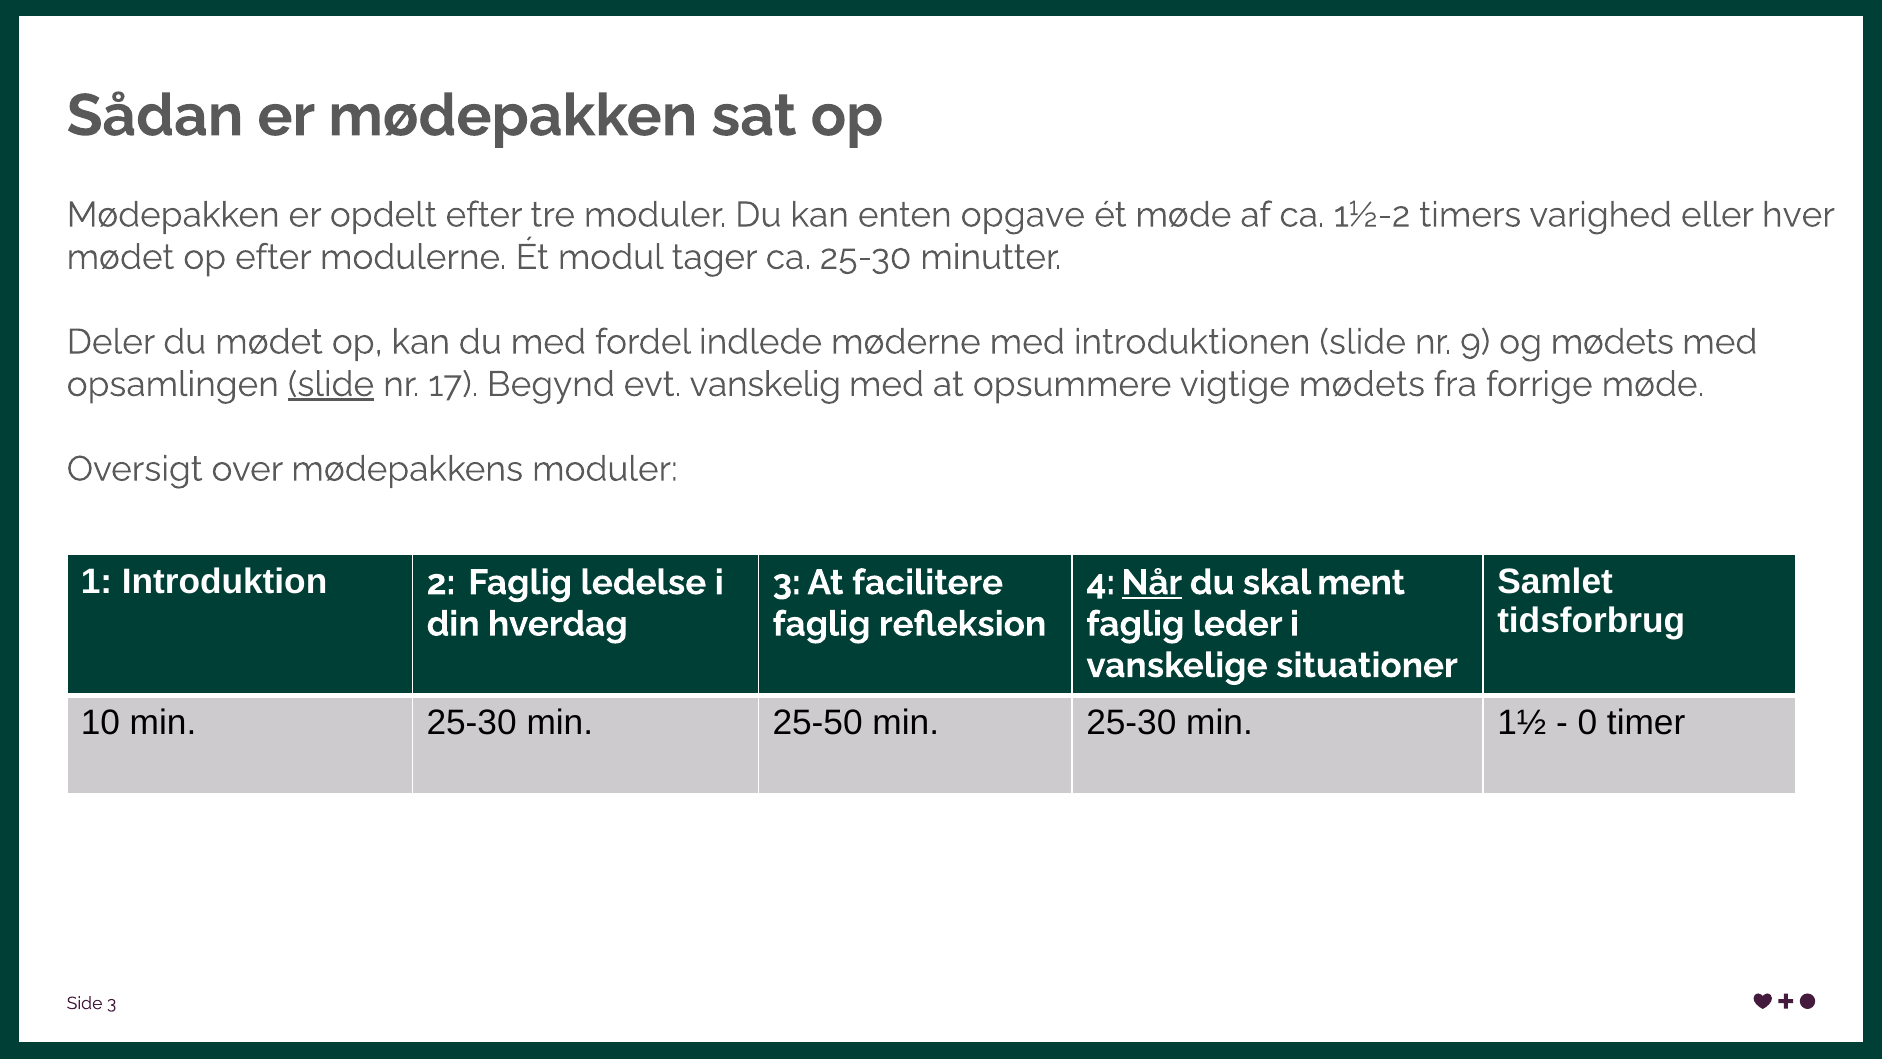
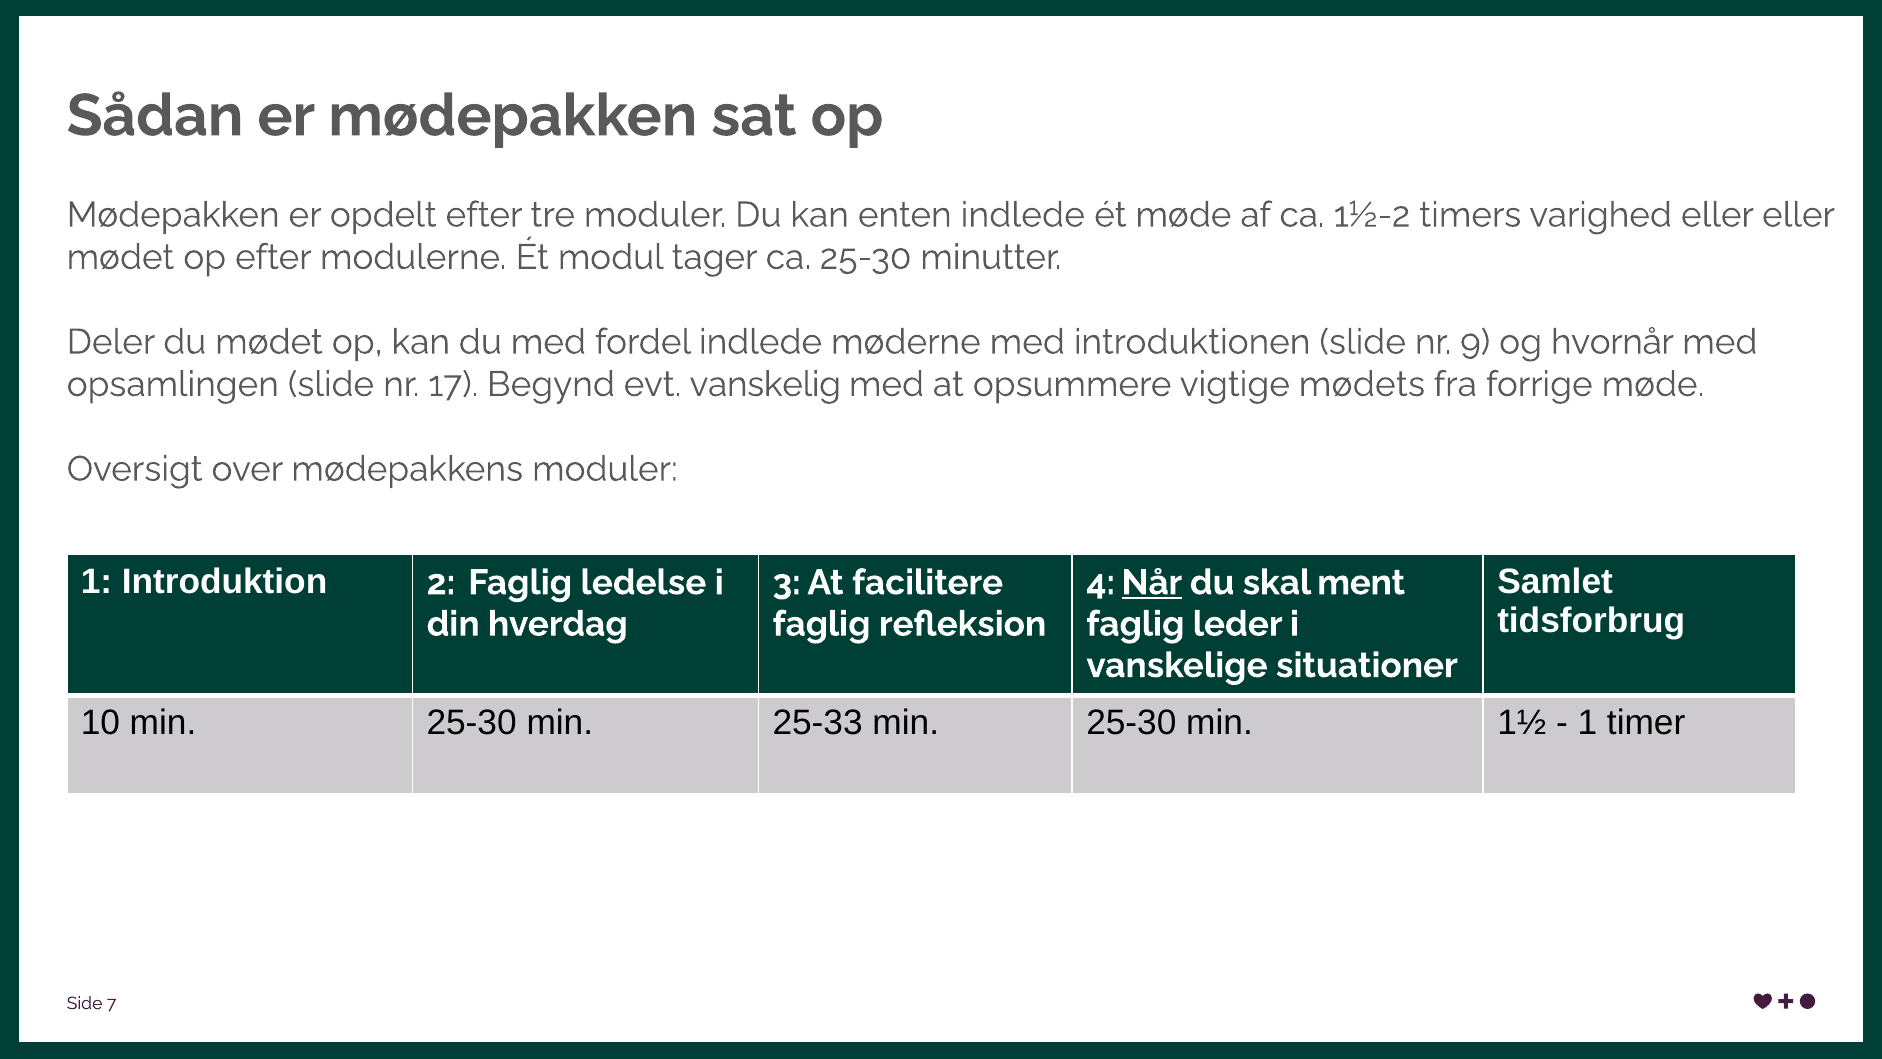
enten opgave: opgave -> indlede
eller hver: hver -> eller
og mødets: mødets -> hvornår
slide at (331, 384) underline: present -> none
25-50: 25-50 -> 25-33
0 at (1587, 722): 0 -> 1
Side 3: 3 -> 7
